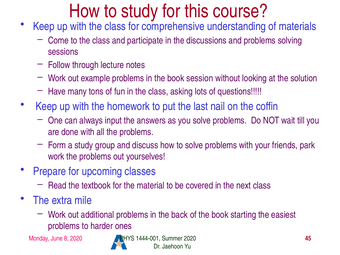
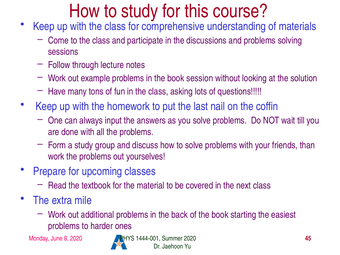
park: park -> than
